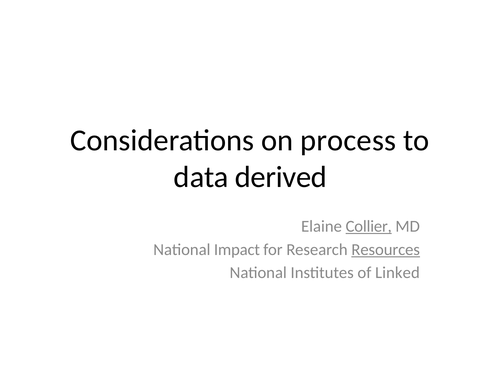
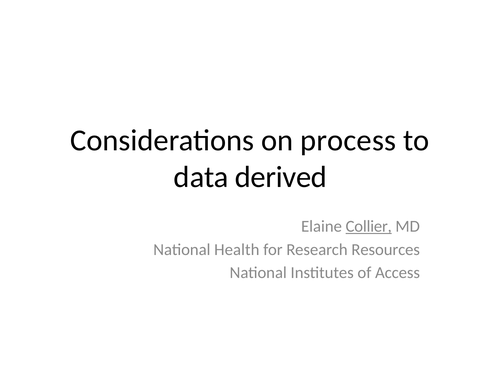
Impact: Impact -> Health
Resources underline: present -> none
Linked: Linked -> Access
